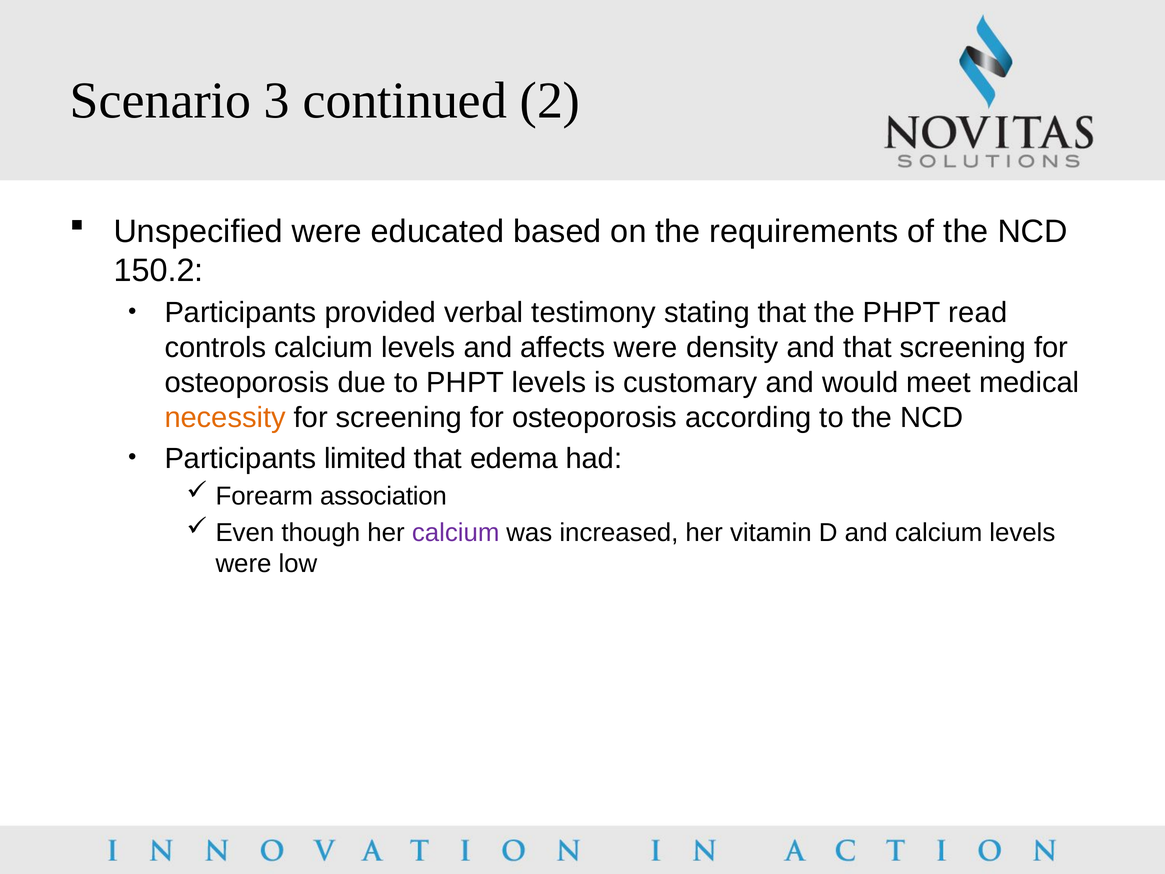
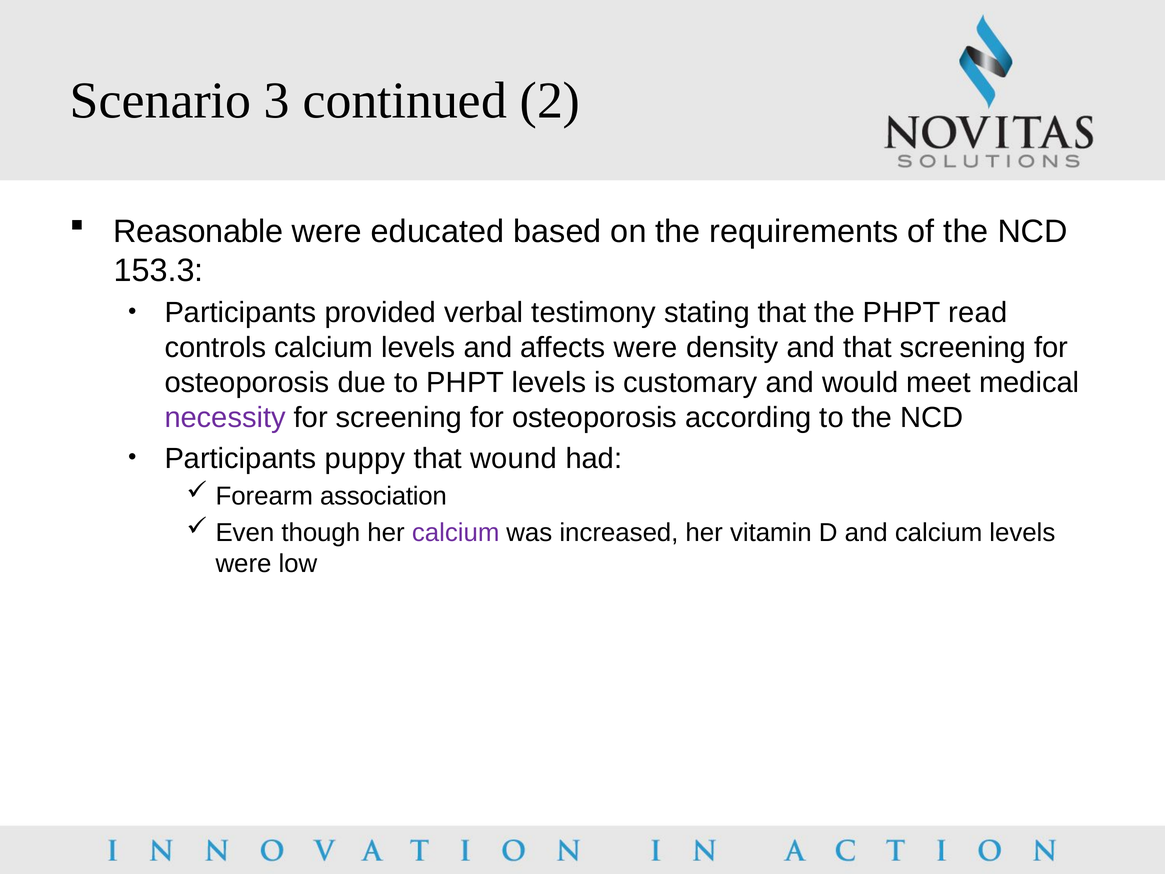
Unspecified: Unspecified -> Reasonable
150.2: 150.2 -> 153.3
necessity colour: orange -> purple
limited: limited -> puppy
edema: edema -> wound
